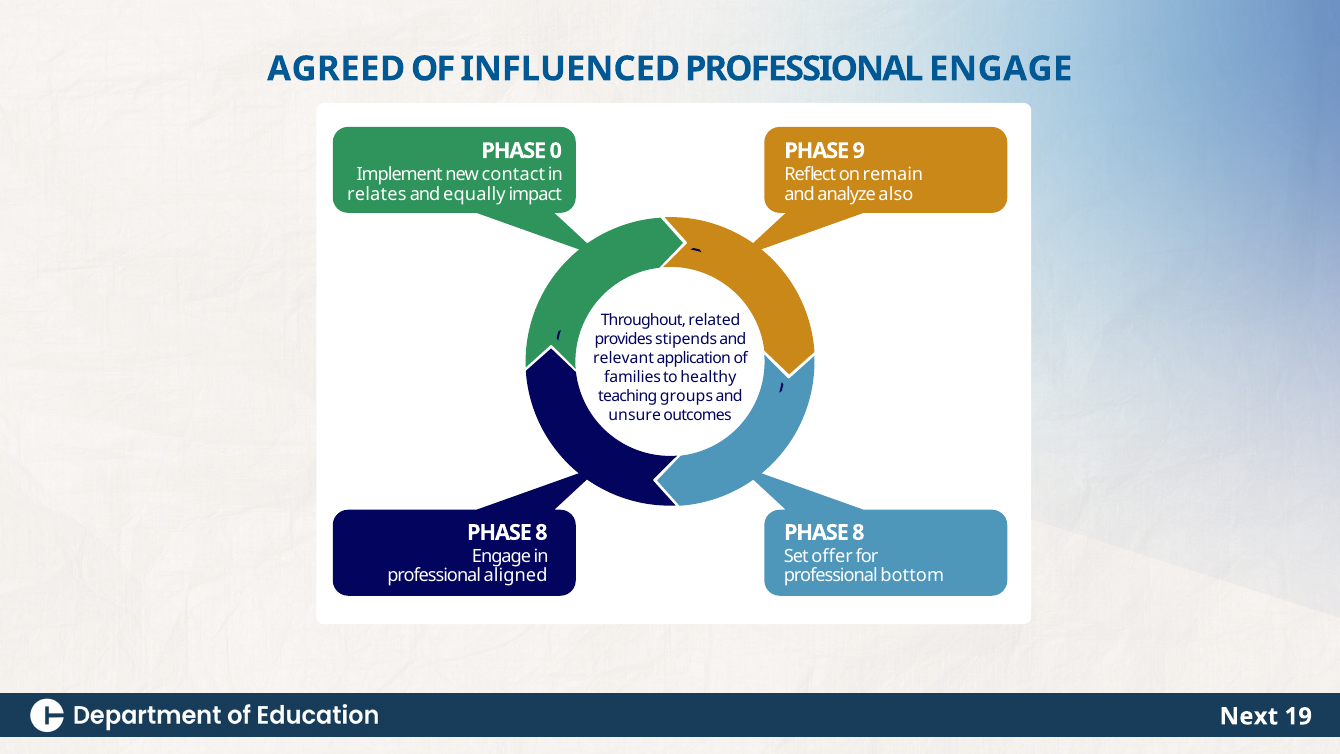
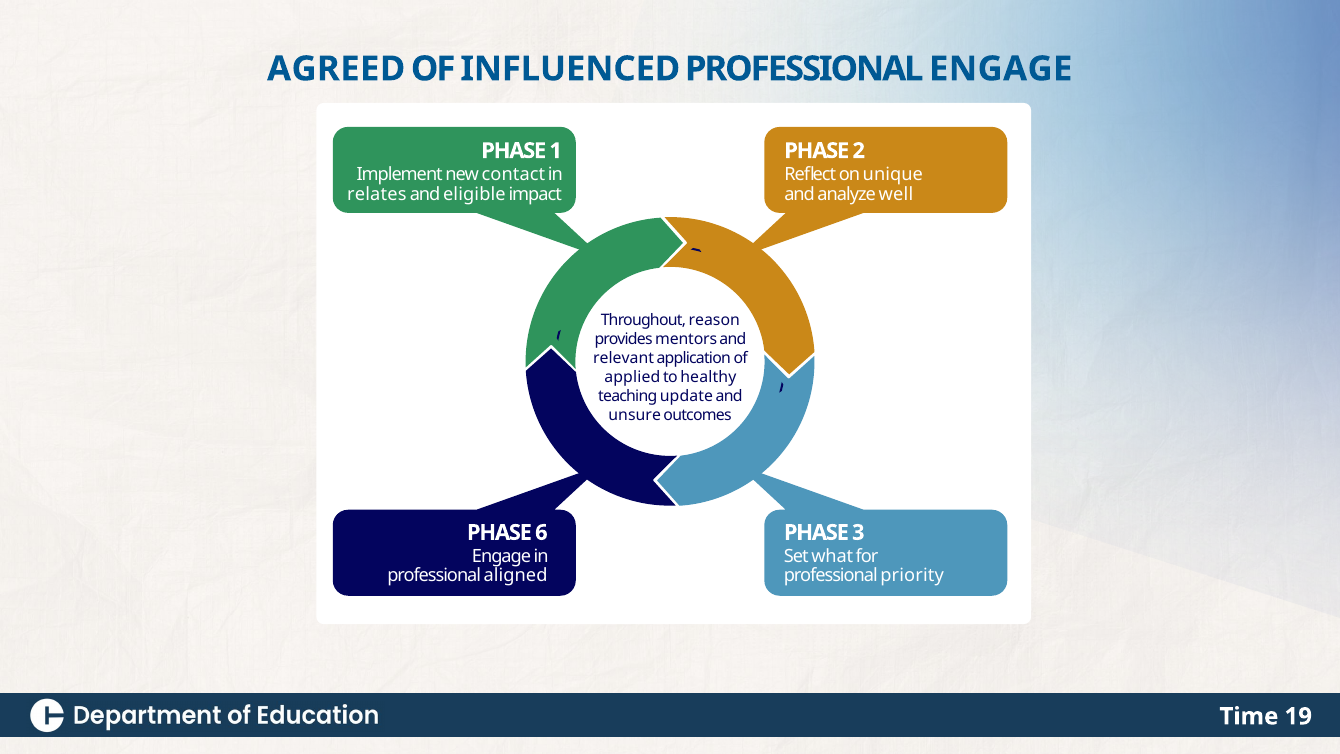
0: 0 -> 1
9: 9 -> 2
remain: remain -> unique
equally: equally -> eligible
also: also -> well
related: related -> reason
stipends: stipends -> mentors
families: families -> applied
groups: groups -> update
8 at (541, 532): 8 -> 6
8 at (858, 532): 8 -> 3
offer: offer -> what
bottom: bottom -> priority
Next: Next -> Time
